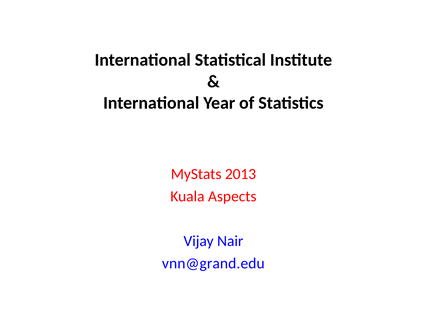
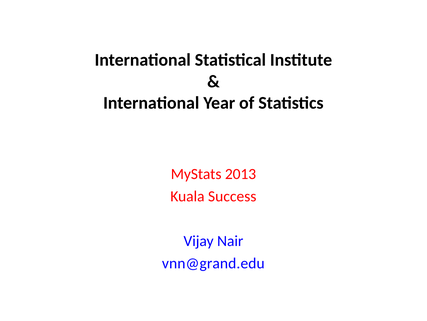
Aspects: Aspects -> Success
